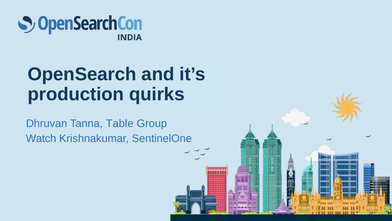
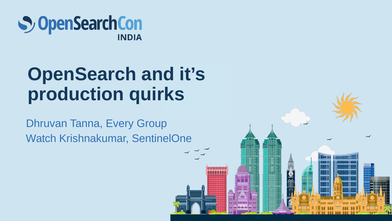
Table: Table -> Every
